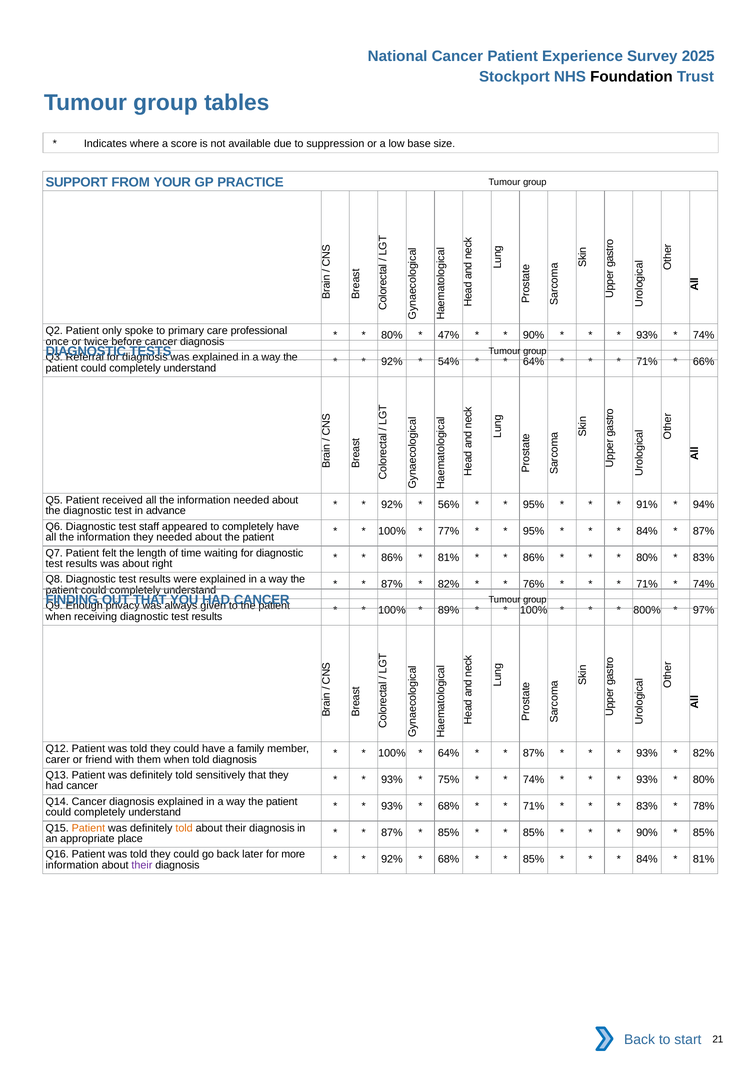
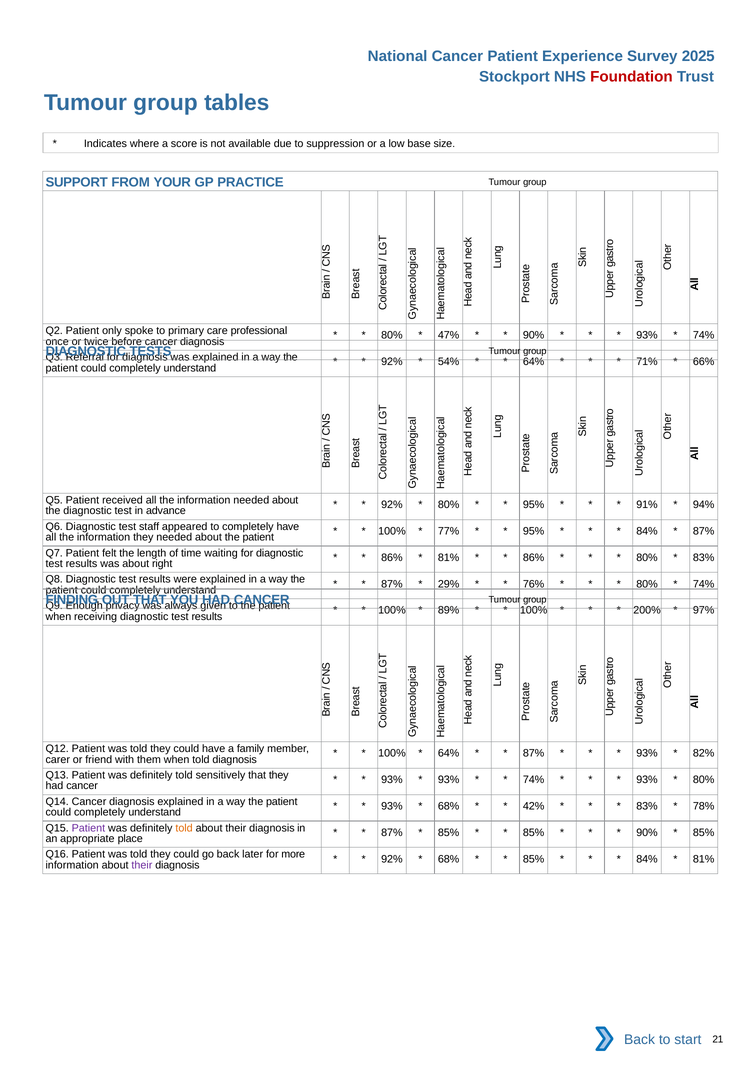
Foundation colour: black -> red
56% at (449, 504): 56% -> 80%
82% at (449, 584): 82% -> 29%
71% at (647, 584): 71% -> 80%
800%: 800% -> 200%
75% at (449, 779): 75% -> 93%
71% at (534, 806): 71% -> 42%
Patient at (88, 828) colour: orange -> purple
